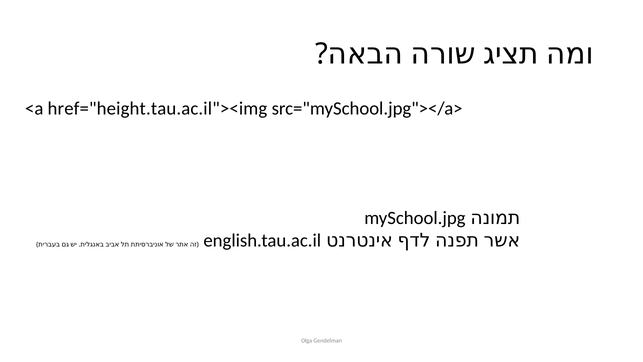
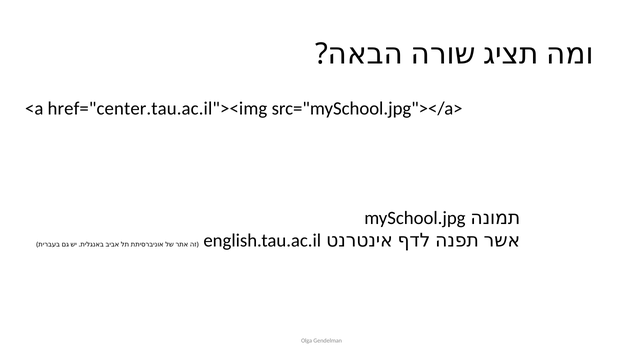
href="height.tau.ac.il"><img: href="height.tau.ac.il"><img -> href="center.tau.ac.il"><img
